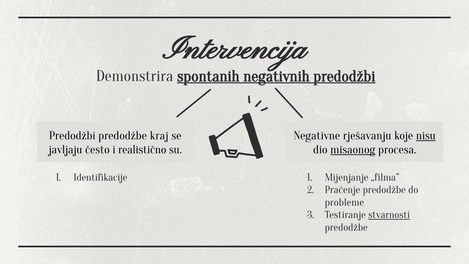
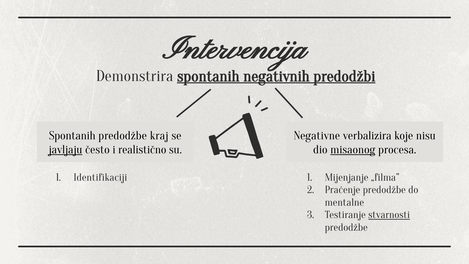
Predodžbi at (72, 135): Predodžbi -> Spontanih
rješavanju: rješavanju -> verbalizira
nisu underline: present -> none
javljaju underline: none -> present
Identifikacije: Identifikacije -> Identifikaciji
probleme: probleme -> mentalne
